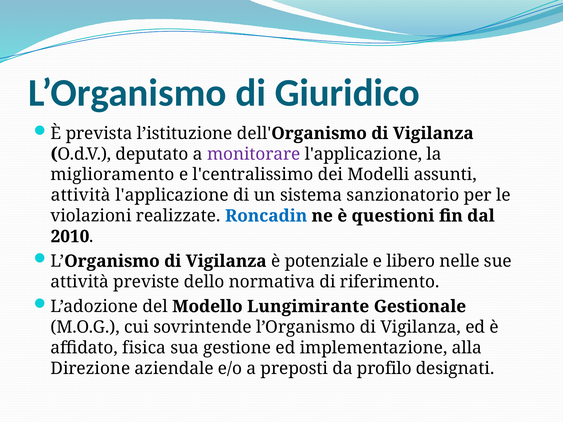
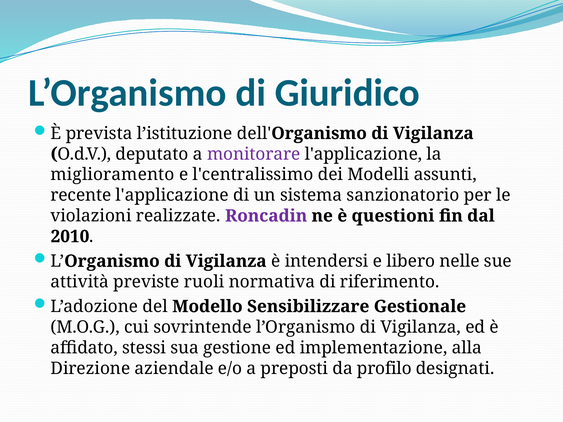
attività at (81, 195): attività -> recente
Roncadin colour: blue -> purple
potenziale: potenziale -> intendersi
dello: dello -> ruoli
Lungimirante: Lungimirante -> Sensibilizzare
fisica: fisica -> stessi
